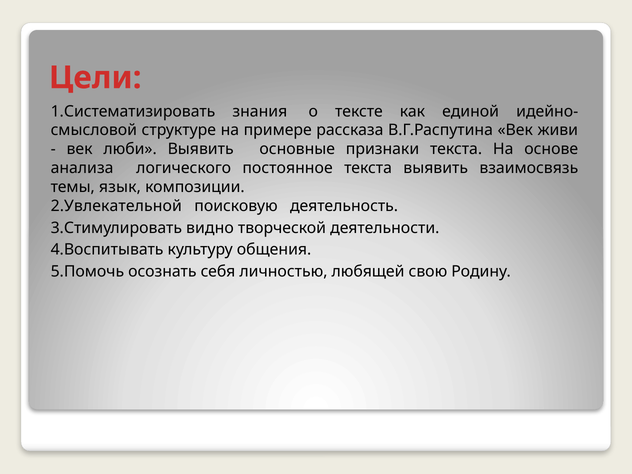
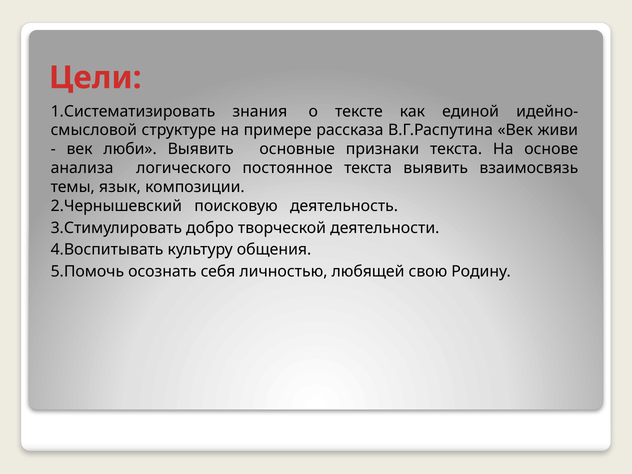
2.Увлекательной: 2.Увлекательной -> 2.Чернышевский
видно: видно -> добро
